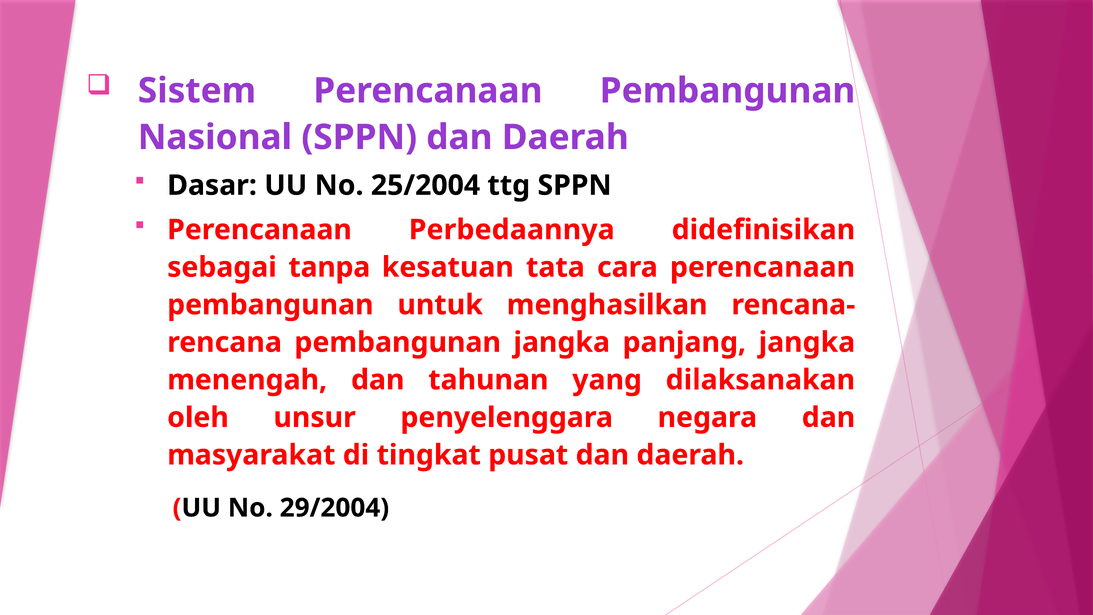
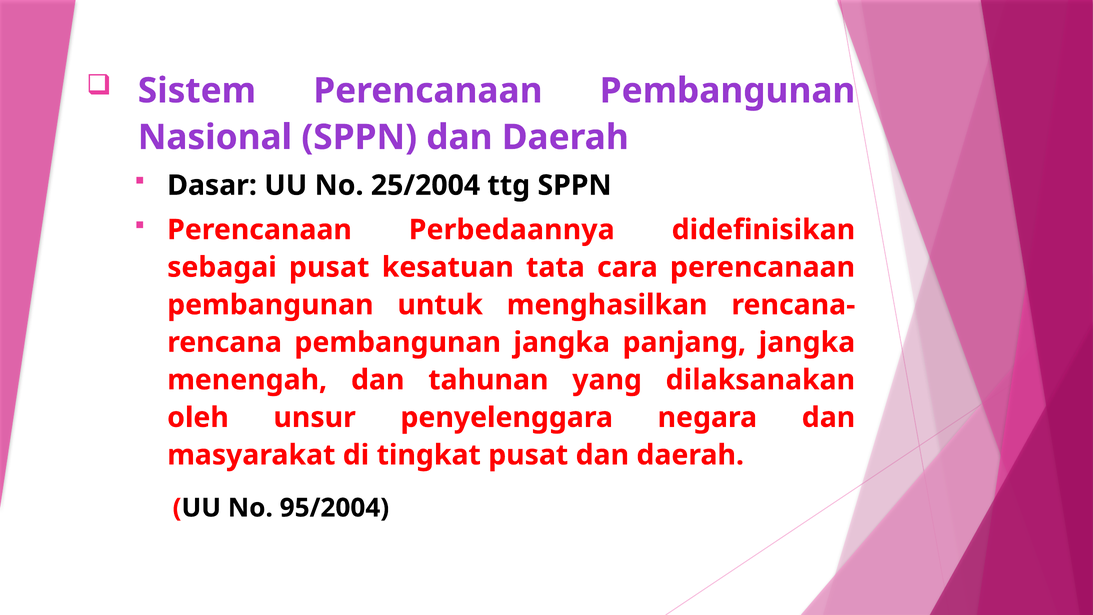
sebagai tanpa: tanpa -> pusat
29/2004: 29/2004 -> 95/2004
